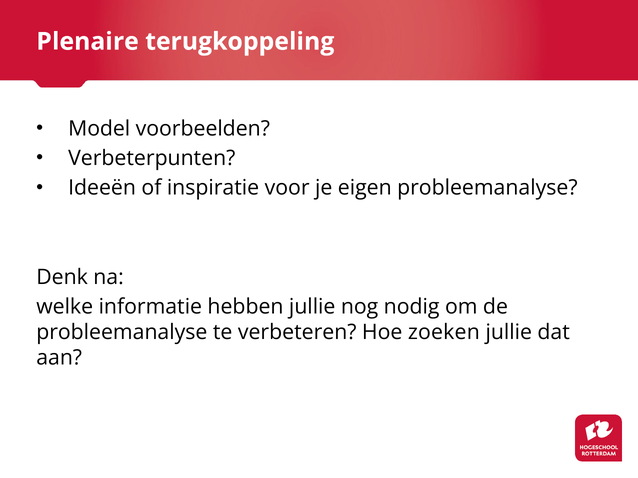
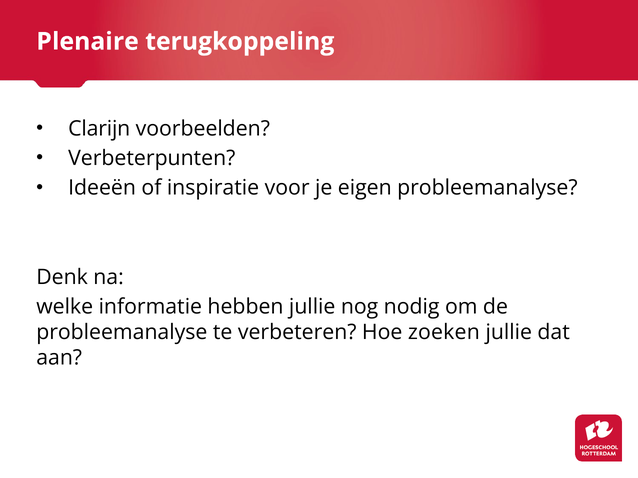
Model: Model -> Clarijn
